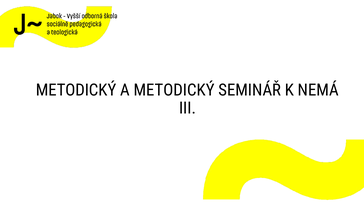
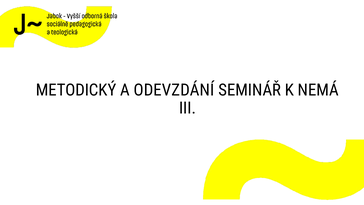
A METODICKÝ: METODICKÝ -> ODEVZDÁNÍ
